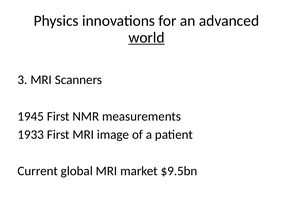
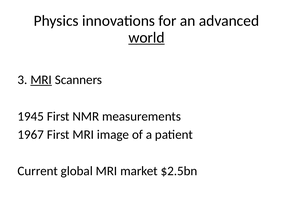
MRI at (41, 80) underline: none -> present
1933: 1933 -> 1967
$9.5bn: $9.5bn -> $2.5bn
